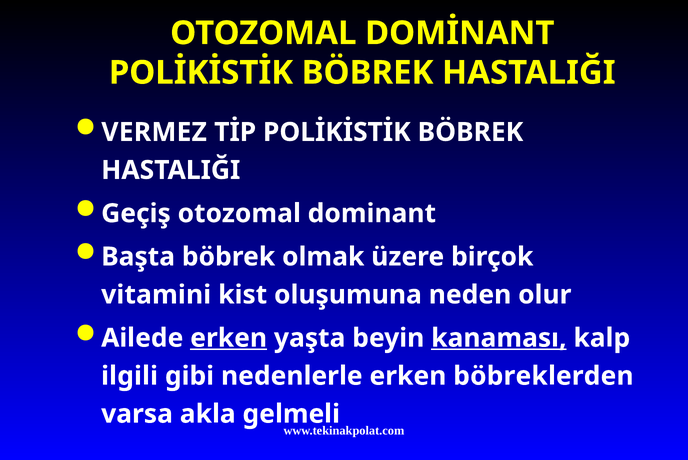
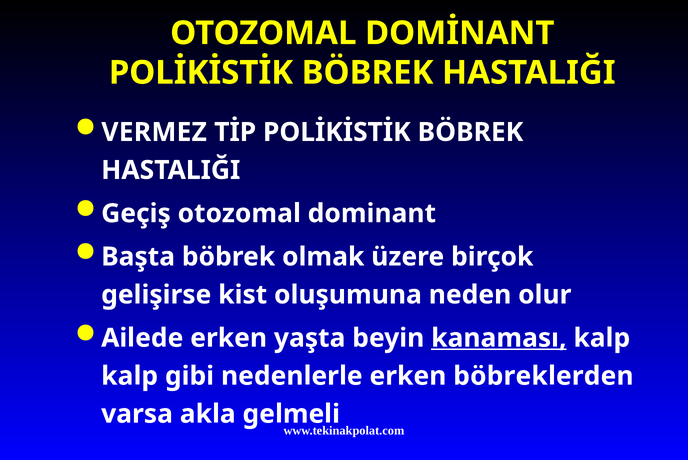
vitamini: vitamini -> gelişirse
erken at (229, 338) underline: present -> none
ilgili at (130, 376): ilgili -> kalp
